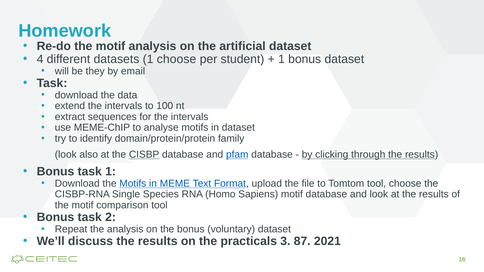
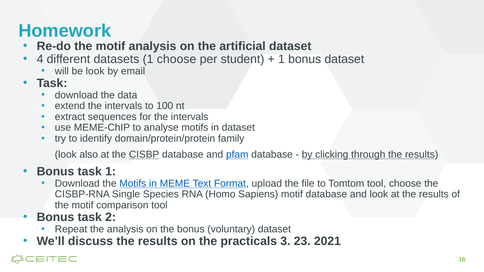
be they: they -> look
87: 87 -> 23
